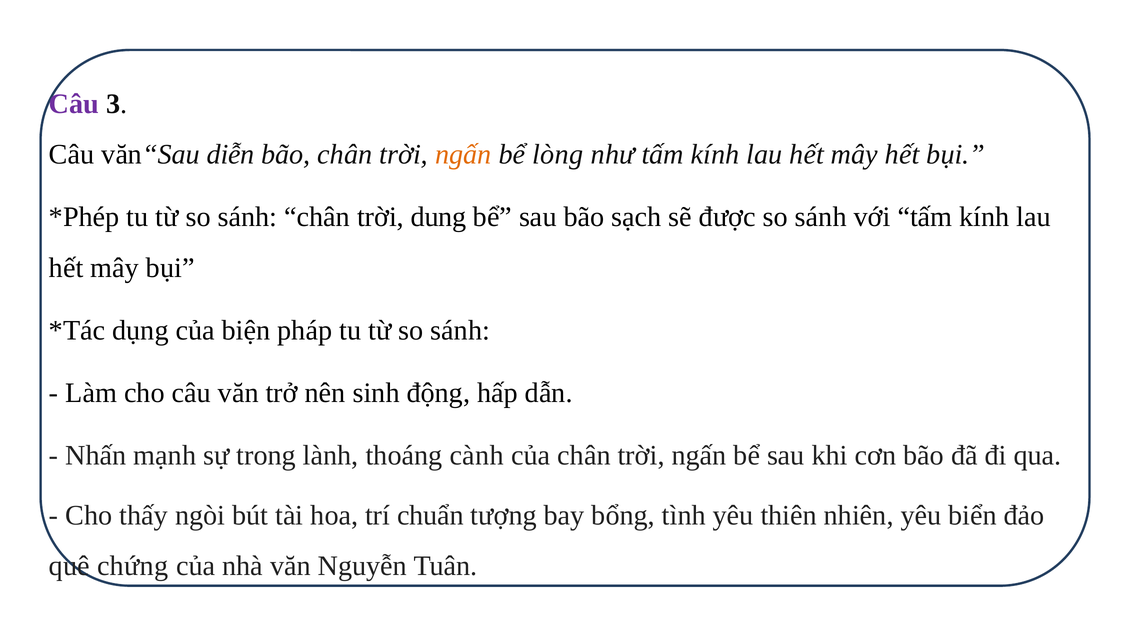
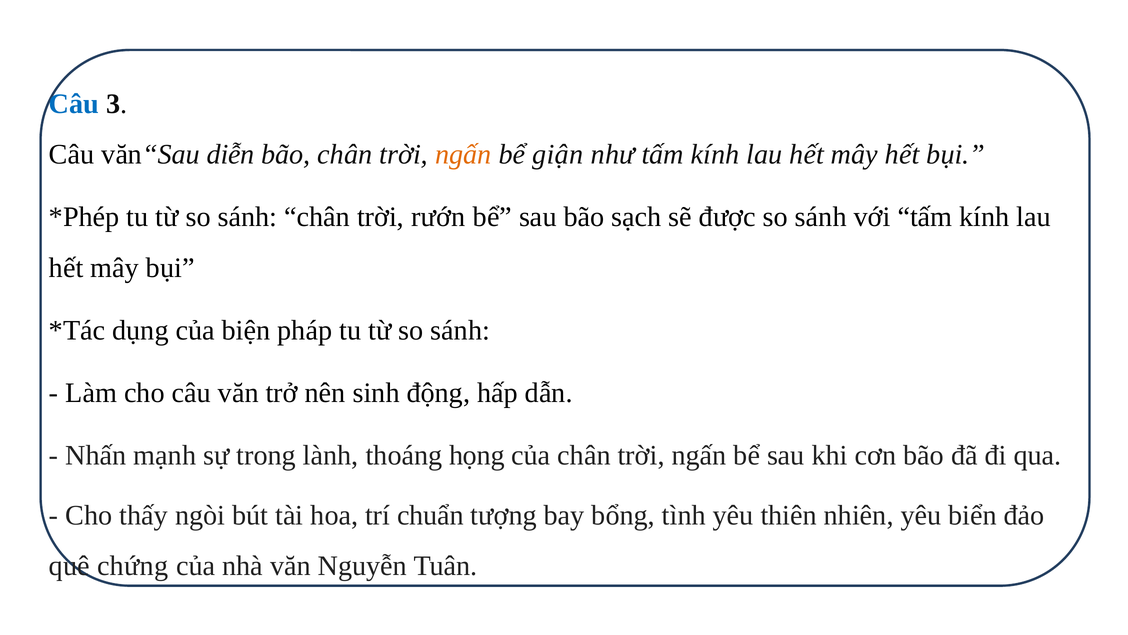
Câu at (74, 104) colour: purple -> blue
lòng: lòng -> giận
dung: dung -> rướn
cành: cành -> họng
